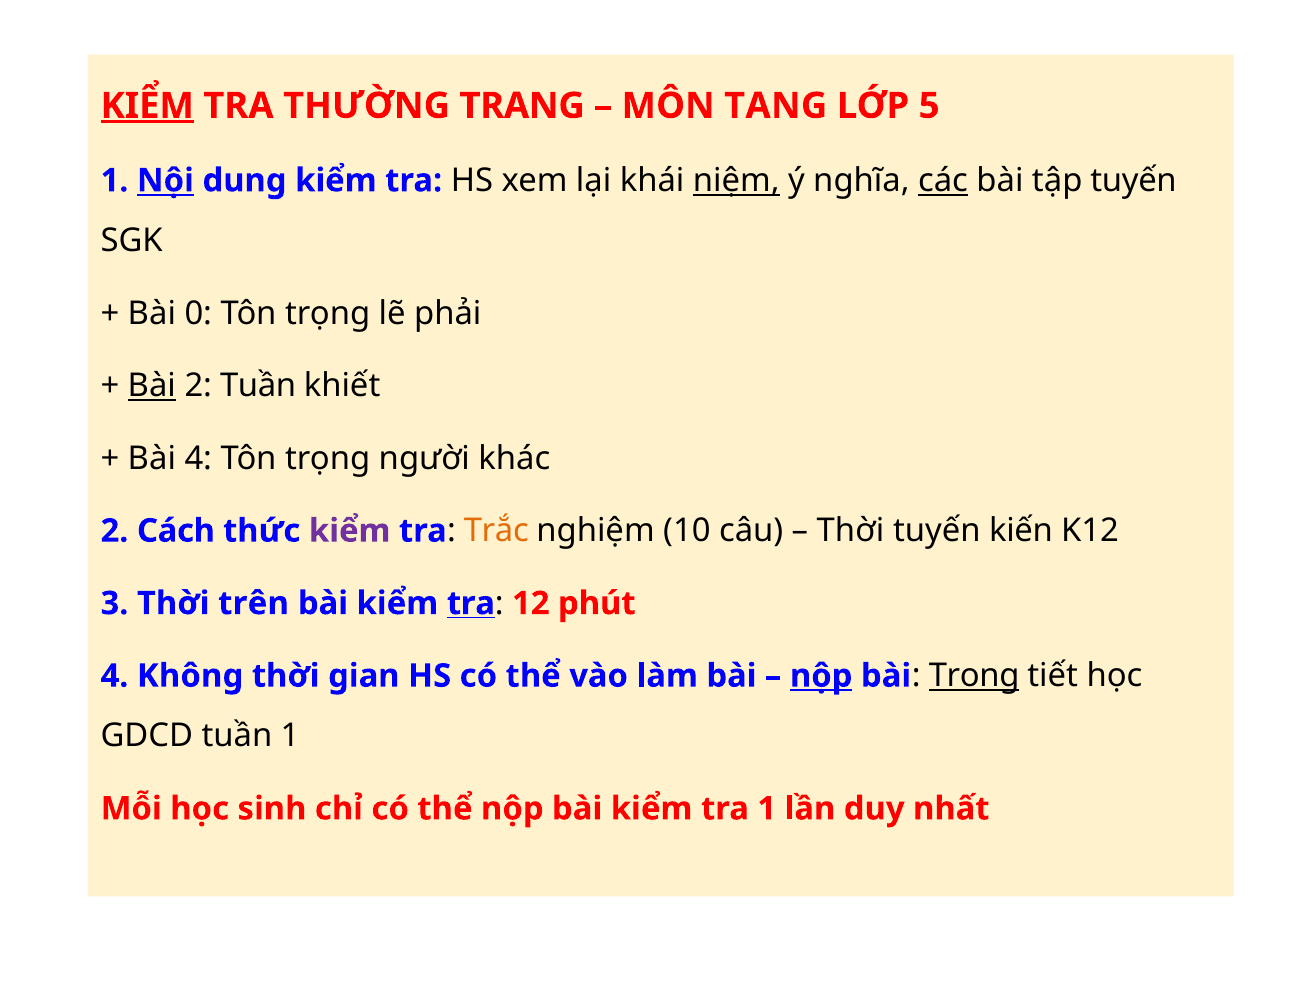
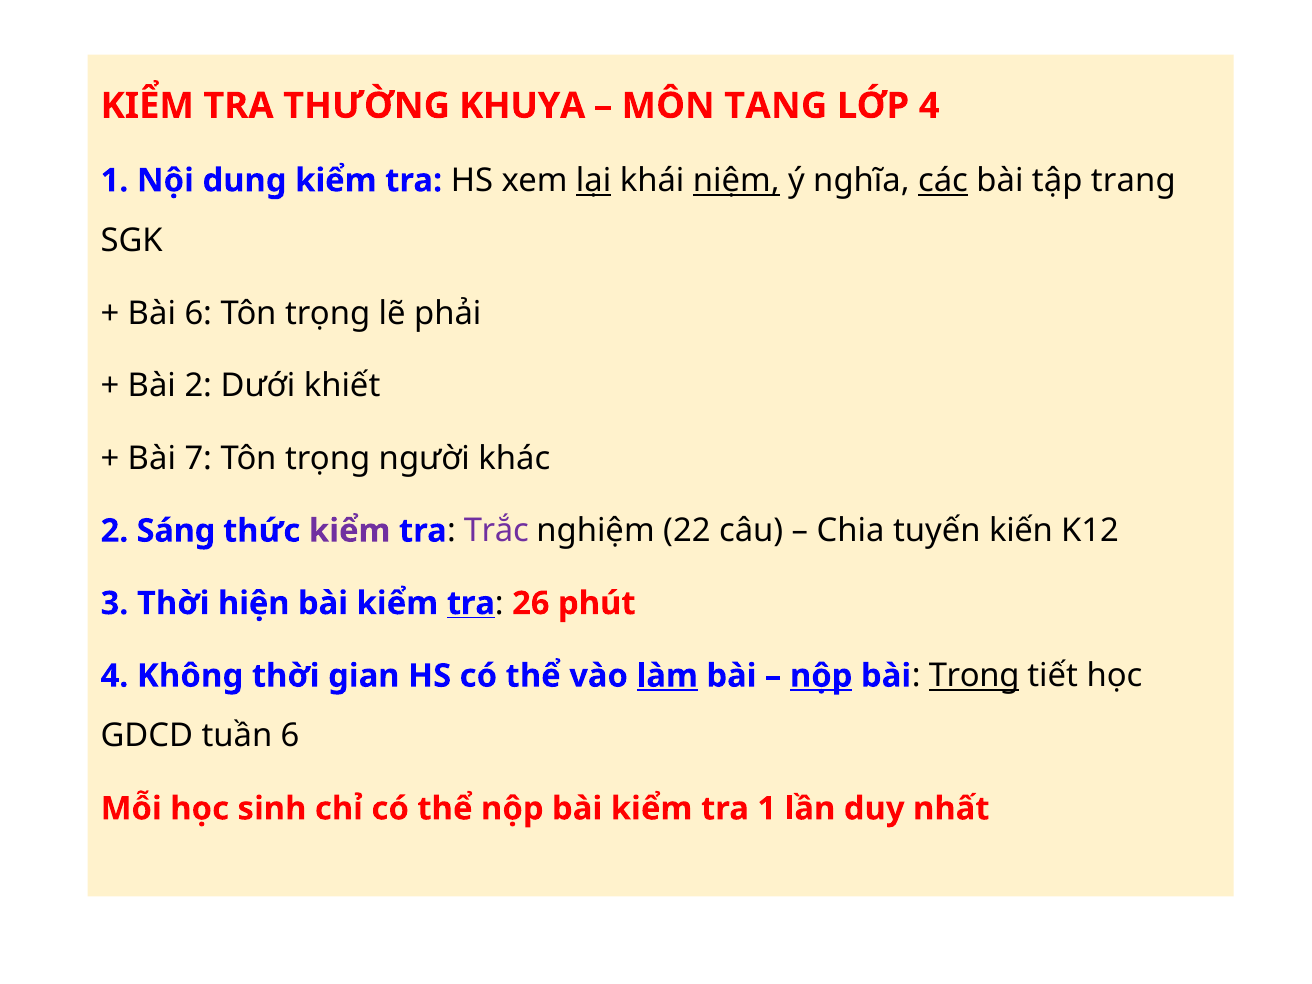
KIỂM at (147, 106) underline: present -> none
TRANG: TRANG -> KHUYA
LỚP 5: 5 -> 4
Nội underline: present -> none
lại underline: none -> present
tập tuyến: tuyến -> trang
Bài 0: 0 -> 6
Bài at (152, 386) underline: present -> none
2 Tuần: Tuần -> Dưới
Bài 4: 4 -> 7
Cách: Cách -> Sáng
Trắc colour: orange -> purple
10: 10 -> 22
Thời at (850, 531): Thời -> Chia
trên: trên -> hiện
12: 12 -> 26
làm underline: none -> present
tuần 1: 1 -> 6
